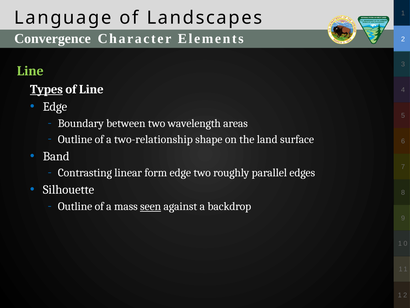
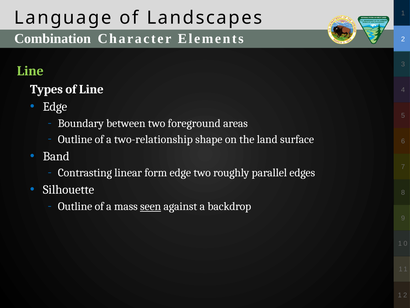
Convergence: Convergence -> Combination
Types underline: present -> none
wavelength: wavelength -> foreground
